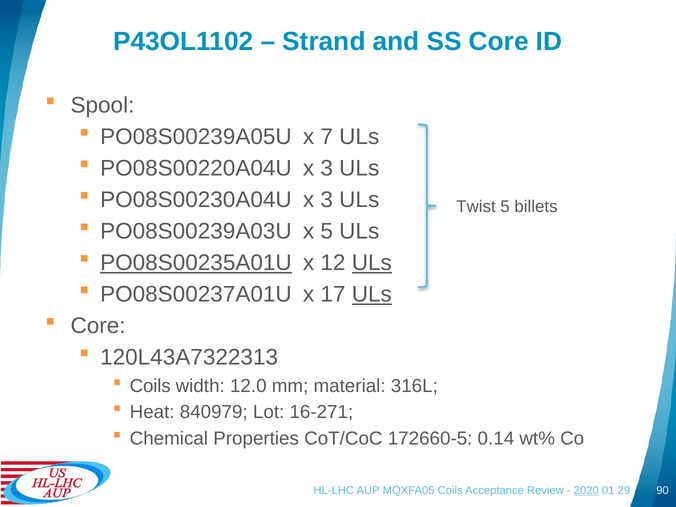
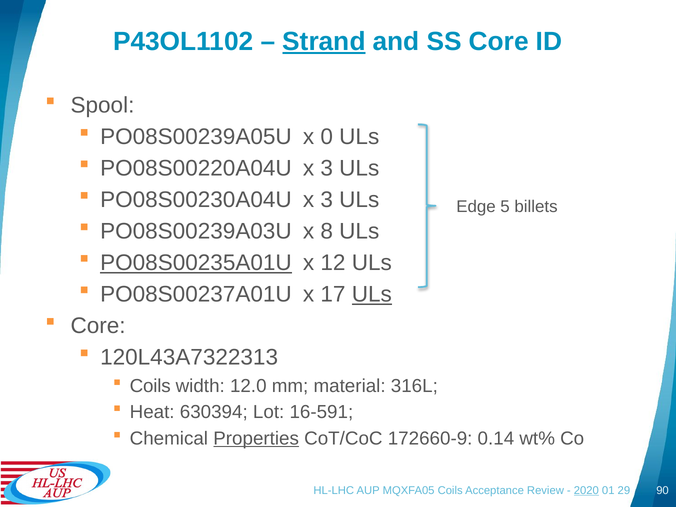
Strand underline: none -> present
7: 7 -> 0
Twist: Twist -> Edge
x 5: 5 -> 8
ULs at (372, 263) underline: present -> none
840979: 840979 -> 630394
16-271: 16-271 -> 16-591
Properties underline: none -> present
172660-5: 172660-5 -> 172660-9
